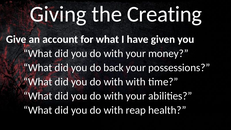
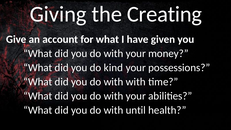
back: back -> kind
reap: reap -> until
